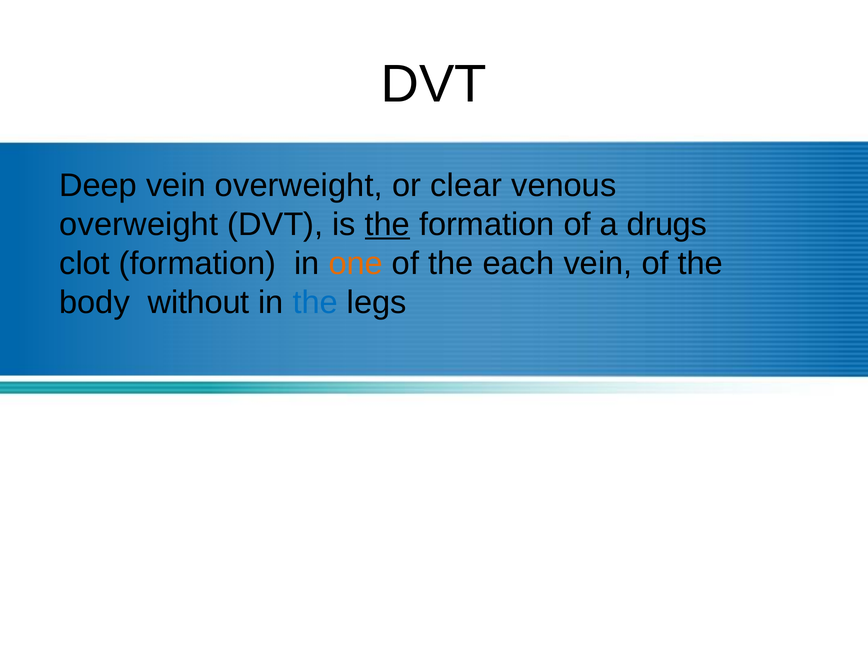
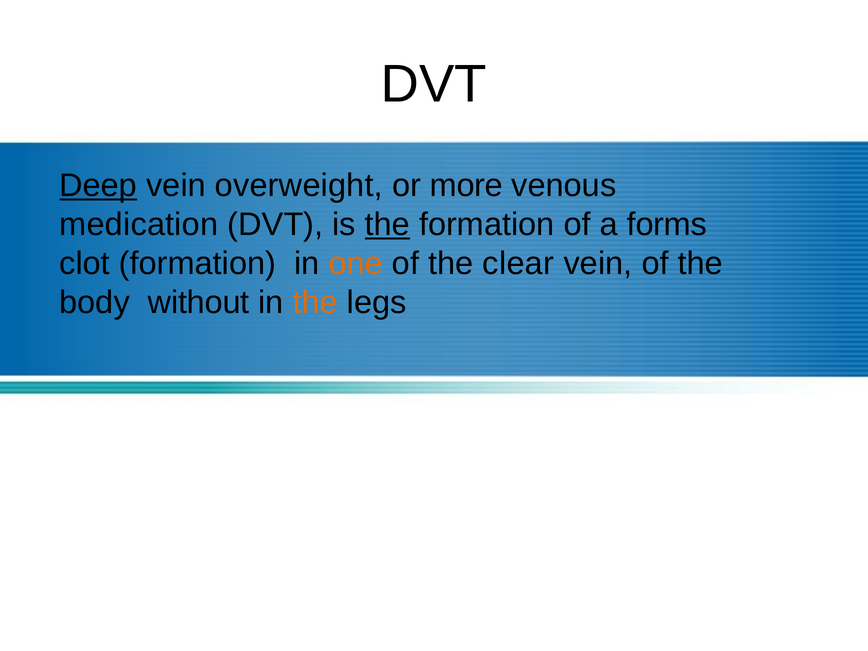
Deep underline: none -> present
clear: clear -> more
overweight at (139, 224): overweight -> medication
drugs: drugs -> forms
each: each -> clear
the at (315, 303) colour: blue -> orange
